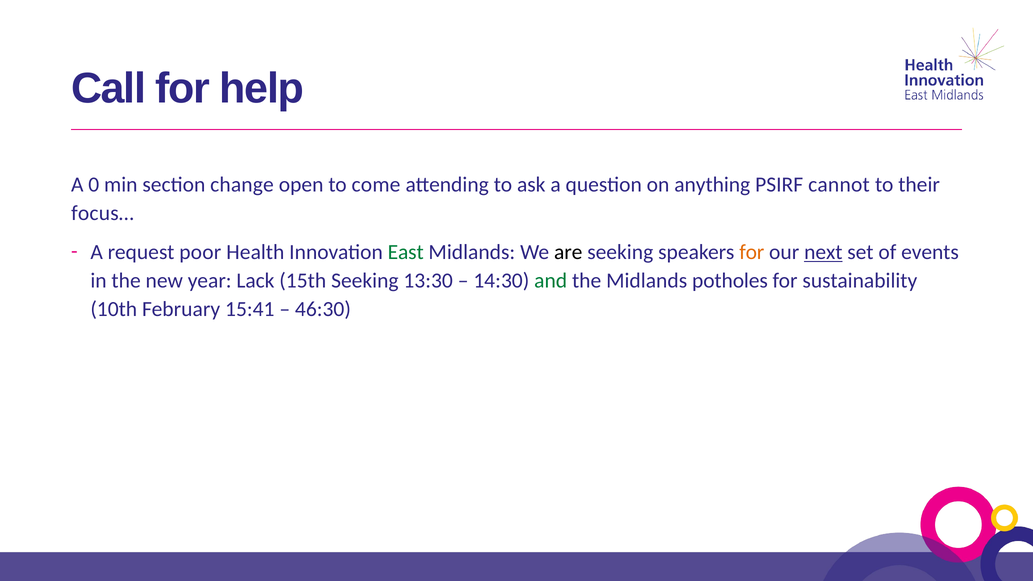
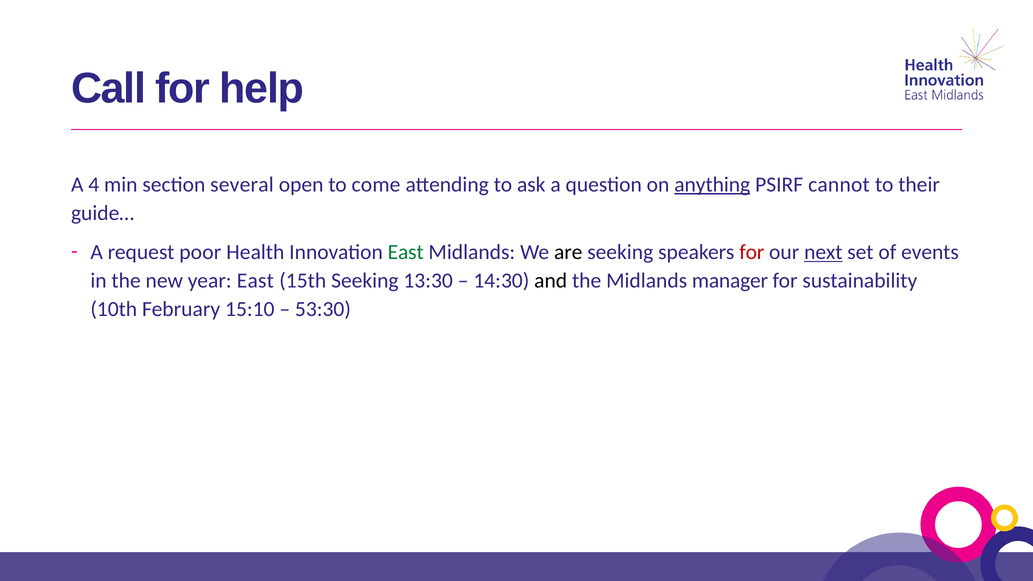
0: 0 -> 4
change: change -> several
anything underline: none -> present
focus…: focus… -> guide…
for at (752, 252) colour: orange -> red
year Lack: Lack -> East
and colour: green -> black
potholes: potholes -> manager
15:41: 15:41 -> 15:10
46:30: 46:30 -> 53:30
